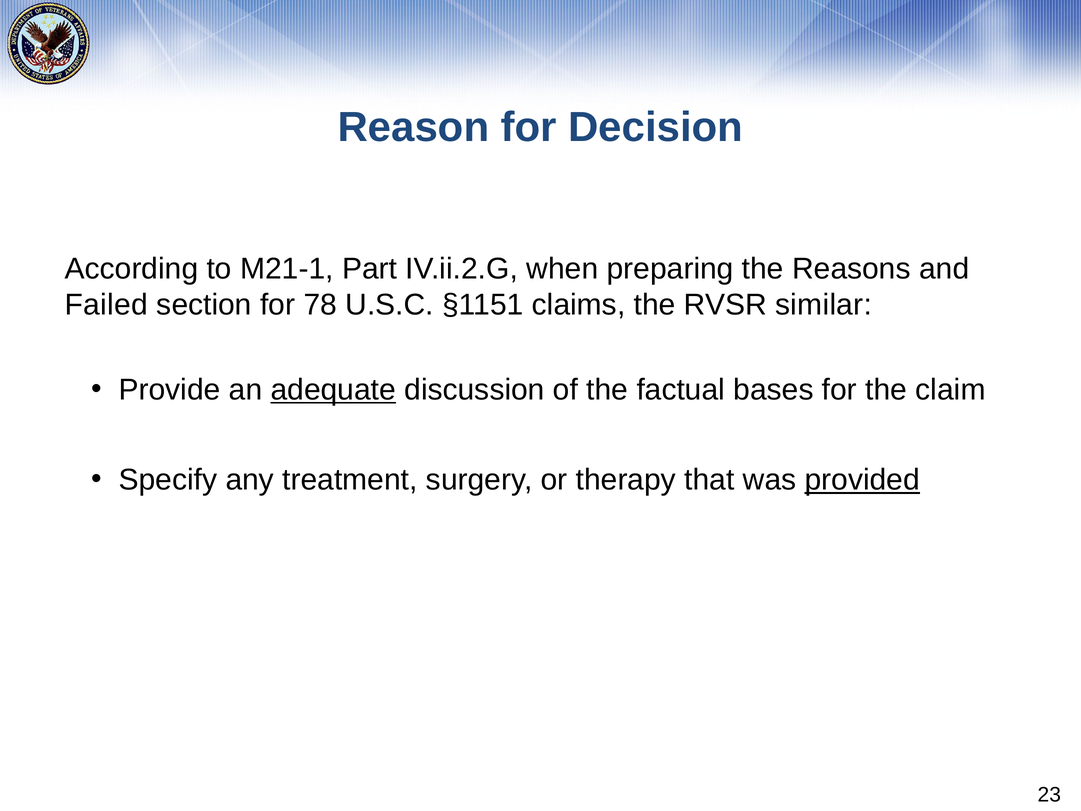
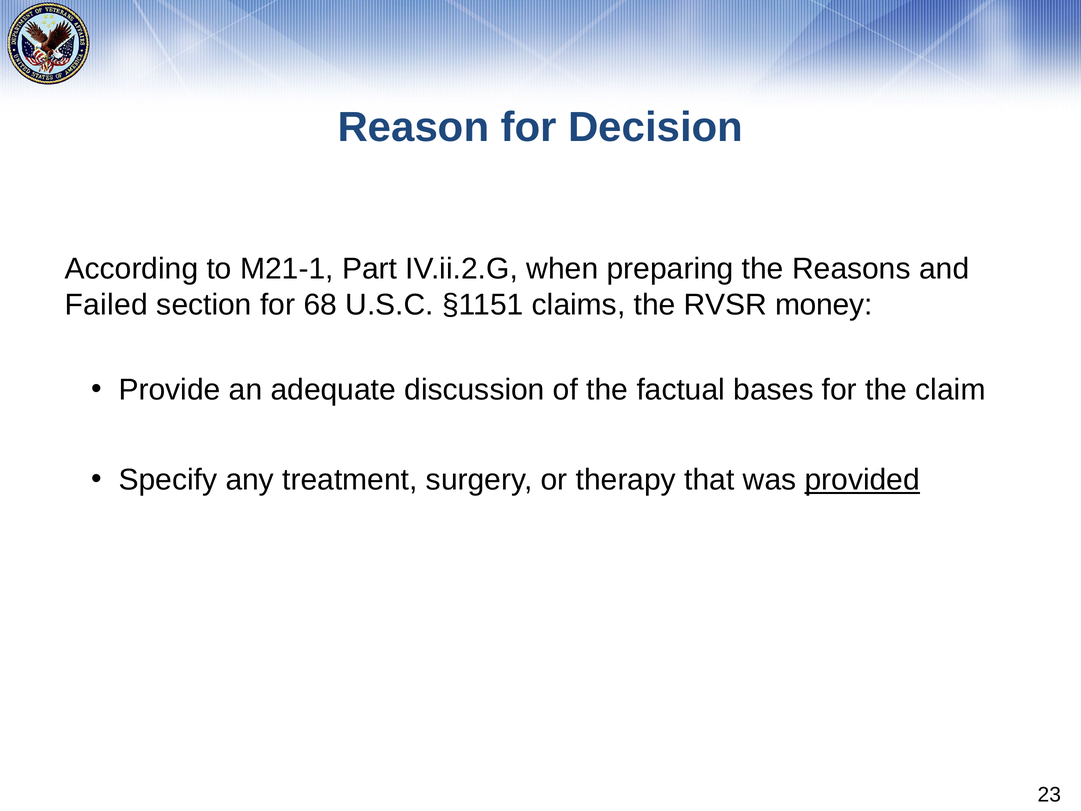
78: 78 -> 68
similar: similar -> money
adequate underline: present -> none
